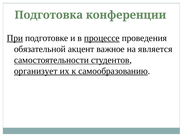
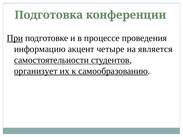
процессе underline: present -> none
обязательной: обязательной -> информацию
важное: важное -> четыре
